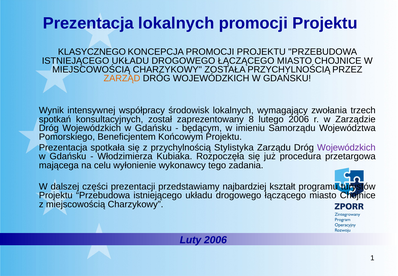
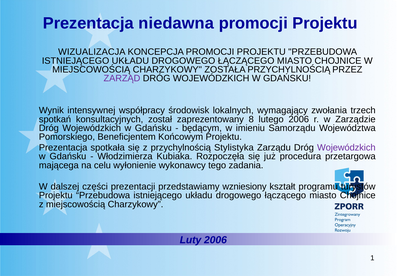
Prezentacja lokalnych: lokalnych -> niedawna
KLASYCZNEGO: KLASYCZNEGO -> WIZUALIZACJA
ZARZĄD colour: orange -> purple
najbardziej: najbardziej -> wzniesiony
